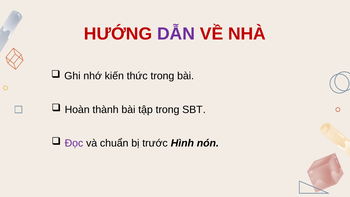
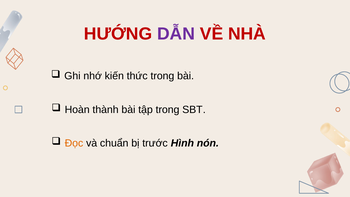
Đọc colour: purple -> orange
